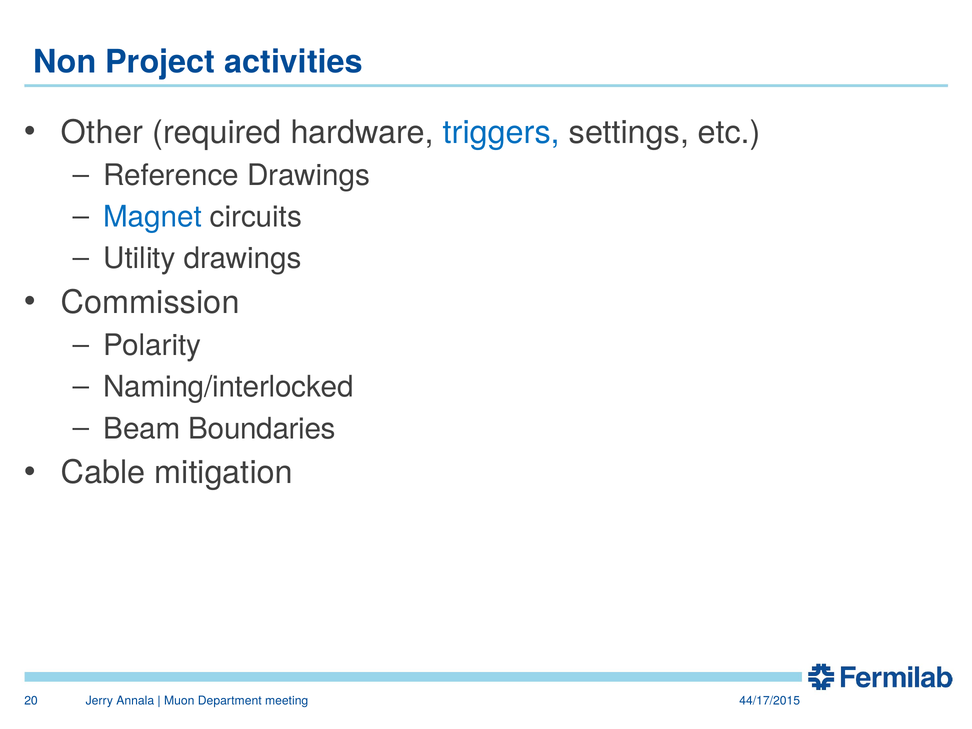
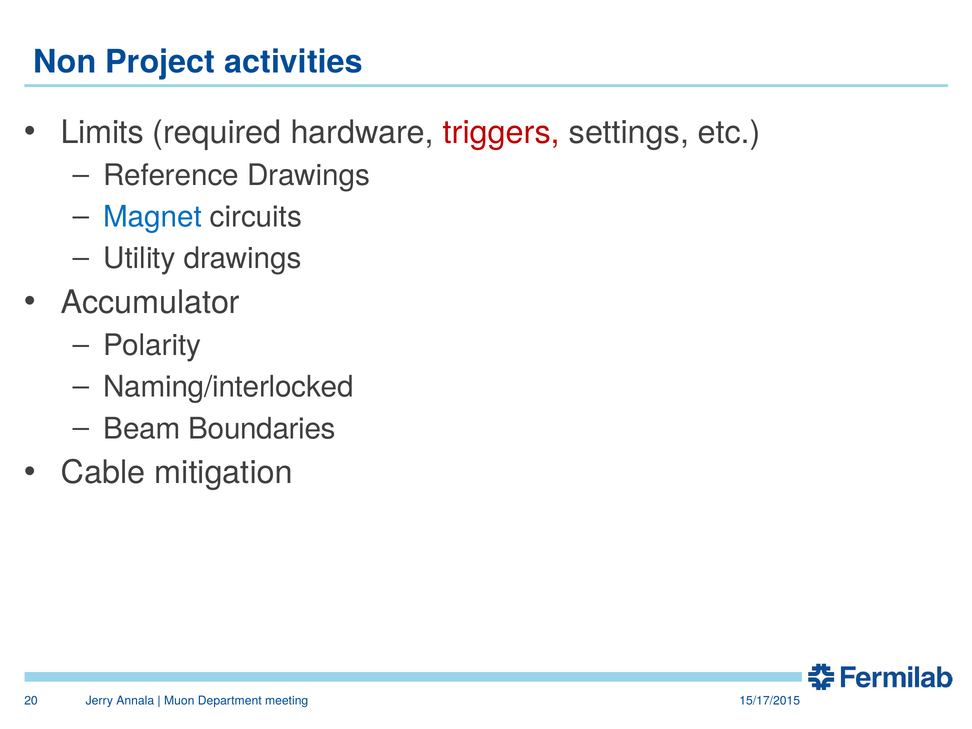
Other: Other -> Limits
triggers colour: blue -> red
Commission: Commission -> Accumulator
44/17/2015: 44/17/2015 -> 15/17/2015
